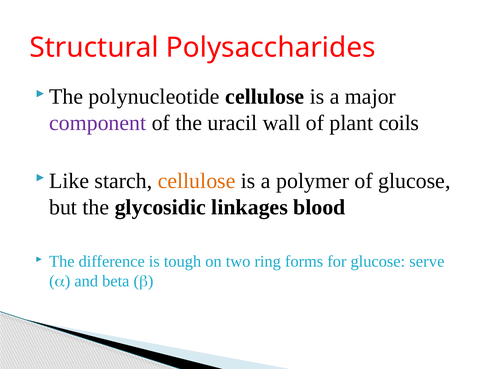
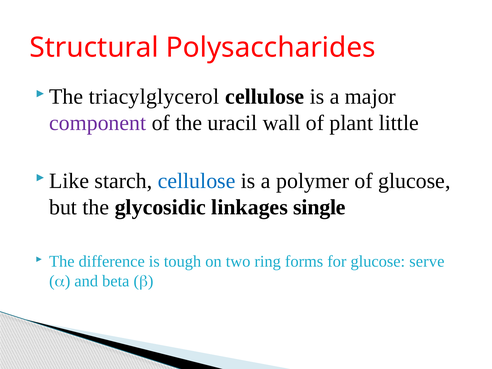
polynucleotide: polynucleotide -> triacylglycerol
coils: coils -> little
cellulose at (197, 181) colour: orange -> blue
blood: blood -> single
